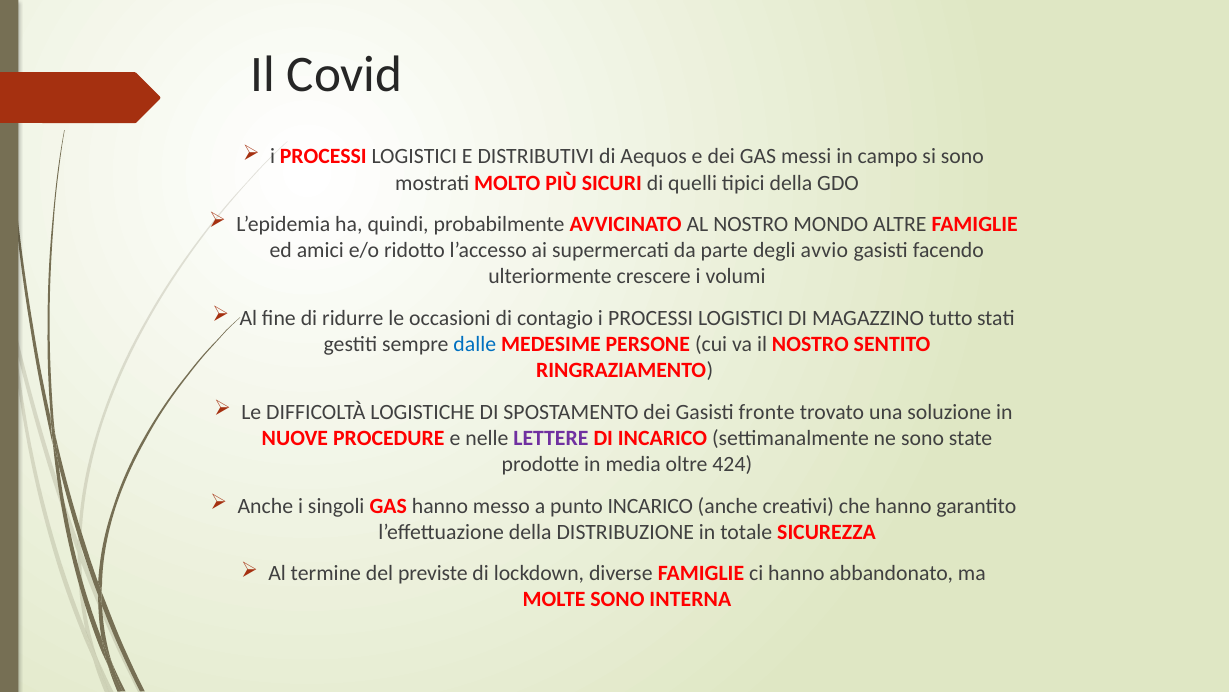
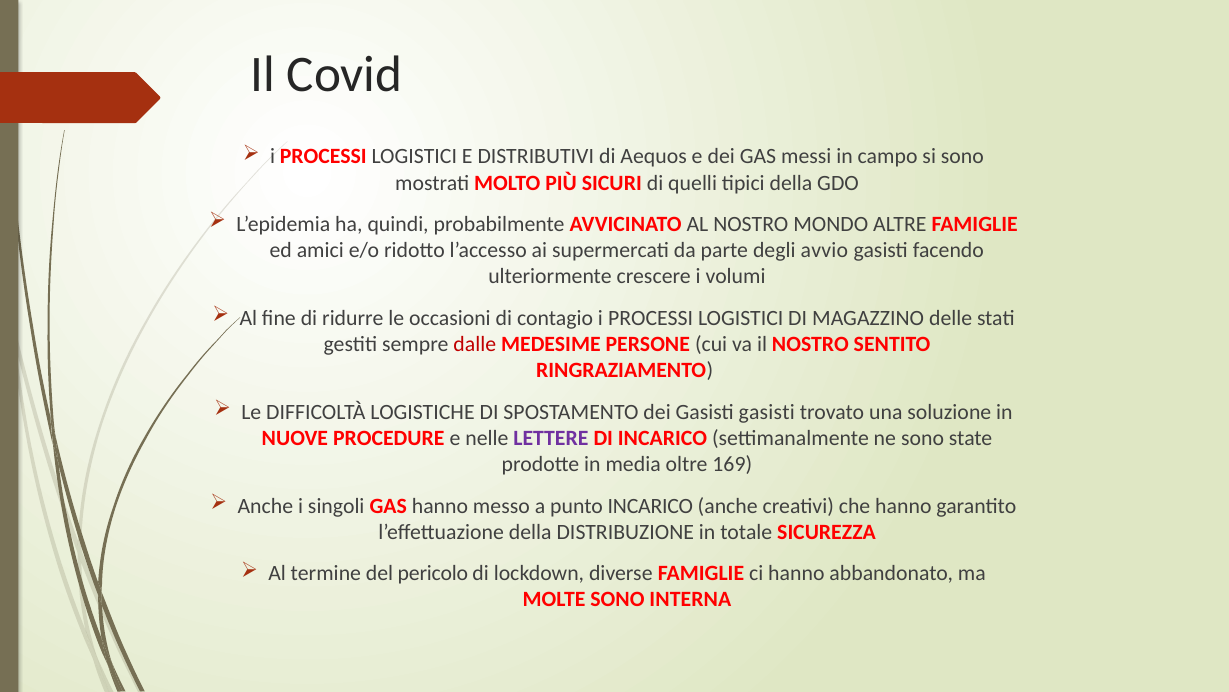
tutto: tutto -> delle
dalle colour: blue -> red
Gasisti fronte: fronte -> gasisti
424: 424 -> 169
previste: previste -> pericolo
